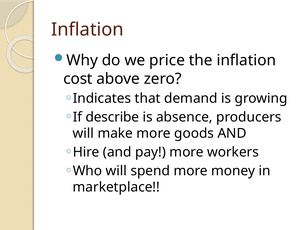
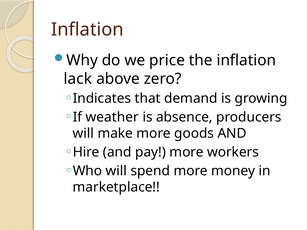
cost: cost -> lack
describe: describe -> weather
